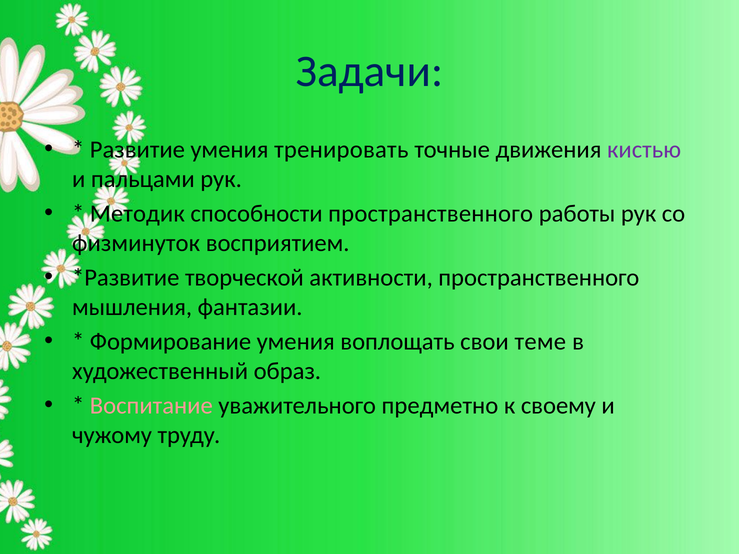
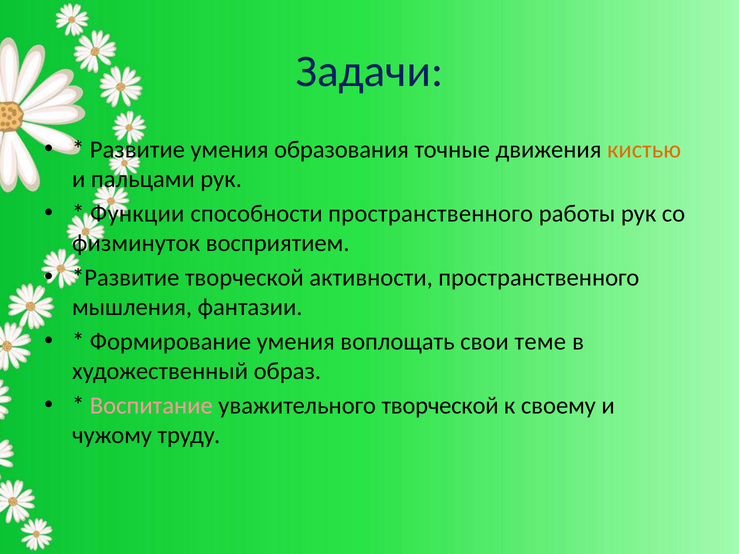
тренировать: тренировать -> образования
кистью colour: purple -> orange
Методик: Методик -> Функции
уважительного предметно: предметно -> творческой
